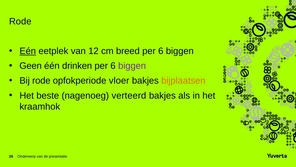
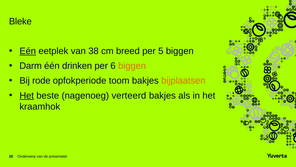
Rode at (20, 21): Rode -> Bleke
12: 12 -> 38
breed per 6: 6 -> 5
Geen: Geen -> Darm
biggen at (132, 66) colour: purple -> orange
vloer: vloer -> toom
Het at (27, 95) underline: none -> present
